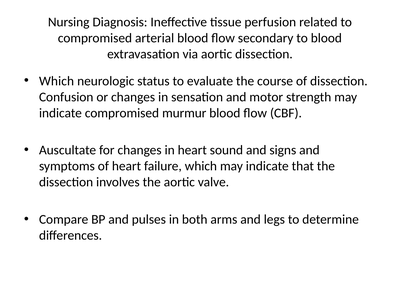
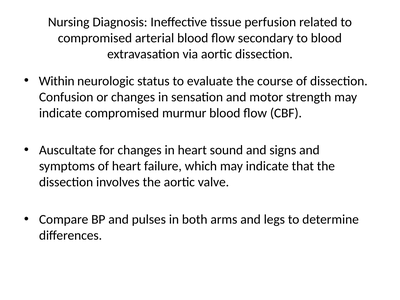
Which at (57, 81): Which -> Within
